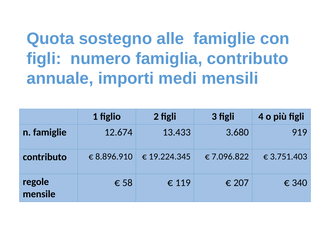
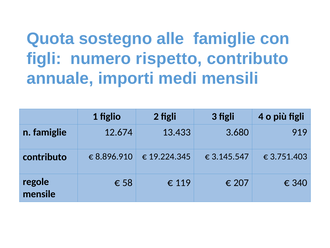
famiglia: famiglia -> rispetto
7.096.822: 7.096.822 -> 3.145.547
